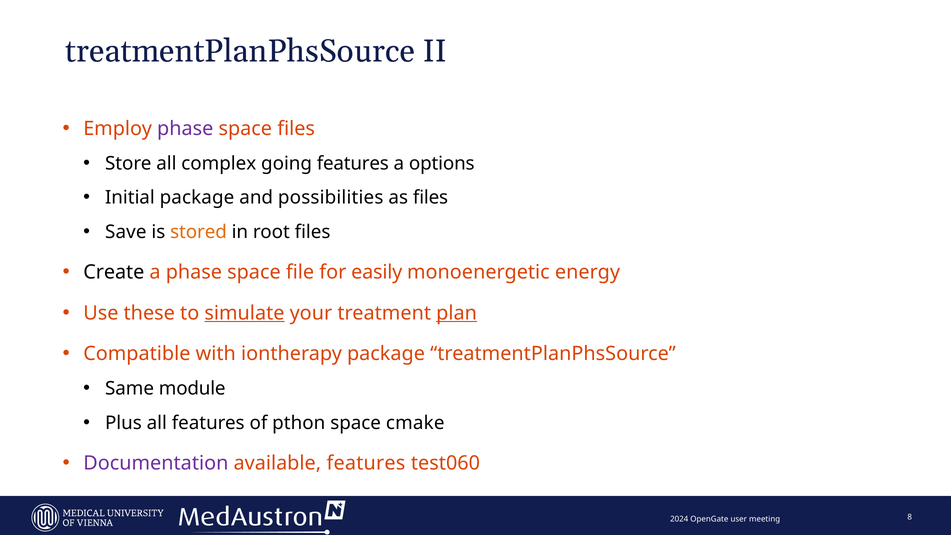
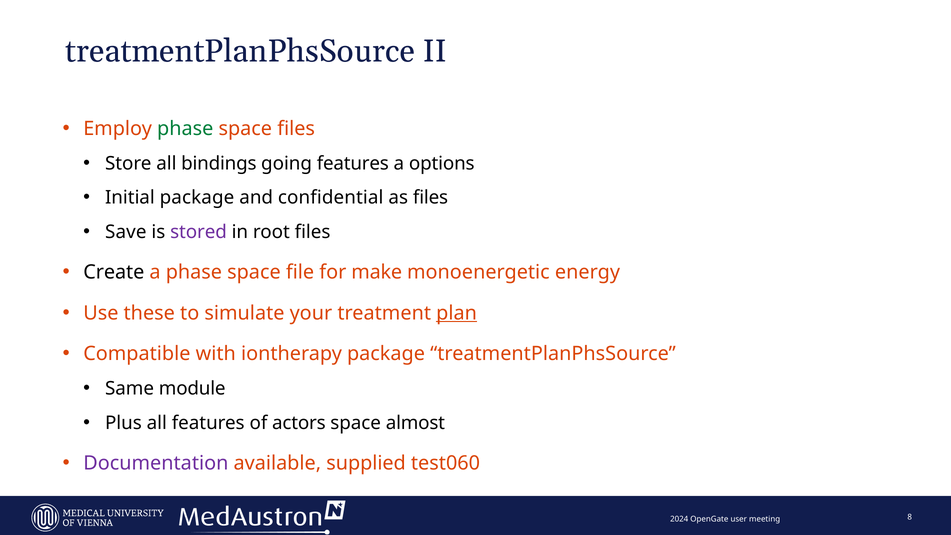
phase at (185, 129) colour: purple -> green
complex: complex -> bindings
possibilities: possibilities -> confidential
stored colour: orange -> purple
easily: easily -> make
simulate underline: present -> none
pthon: pthon -> actors
cmake: cmake -> almost
available features: features -> supplied
